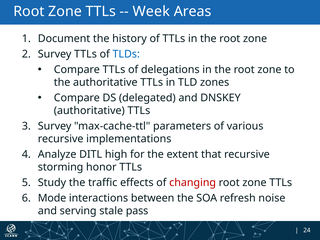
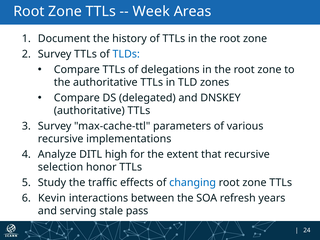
storming: storming -> selection
changing colour: red -> blue
Mode: Mode -> Kevin
noise: noise -> years
